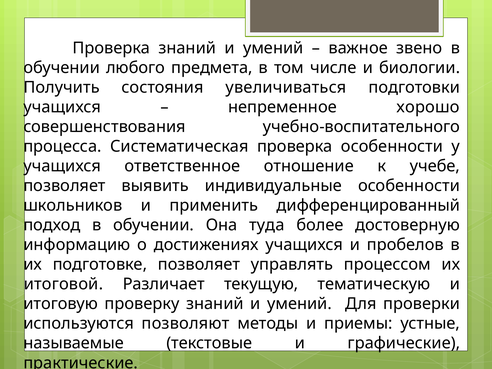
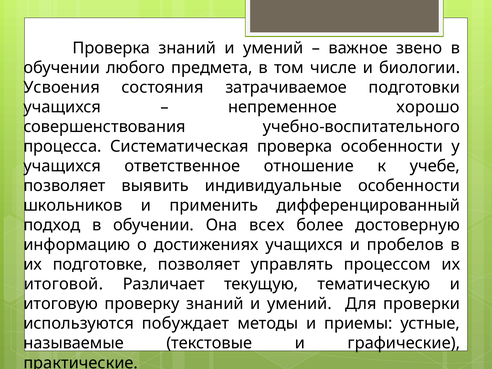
Получить: Получить -> Усвоения
увеличиваться: увеличиваться -> затрачиваемое
туда: туда -> всех
позволяют: позволяют -> побуждает
